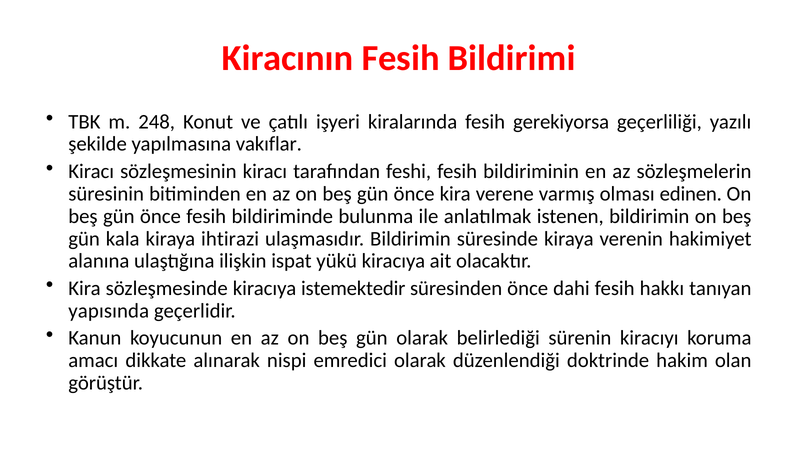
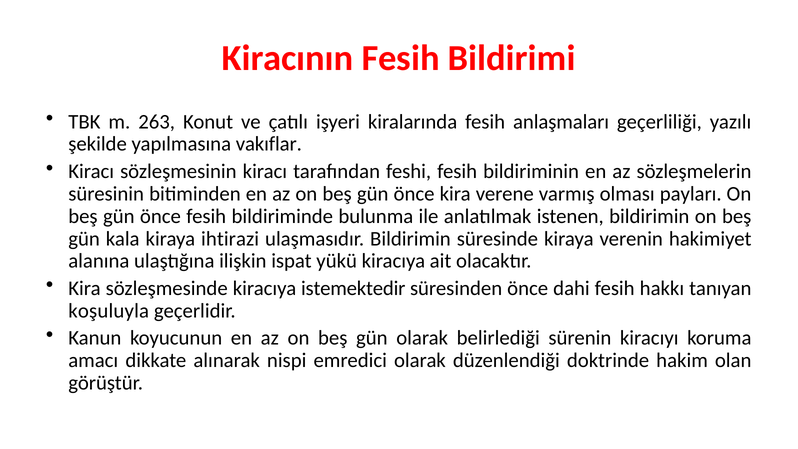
248: 248 -> 263
gerekiyorsa: gerekiyorsa -> anlaşmaları
edinen: edinen -> payları
yapısında: yapısında -> koşuluyla
